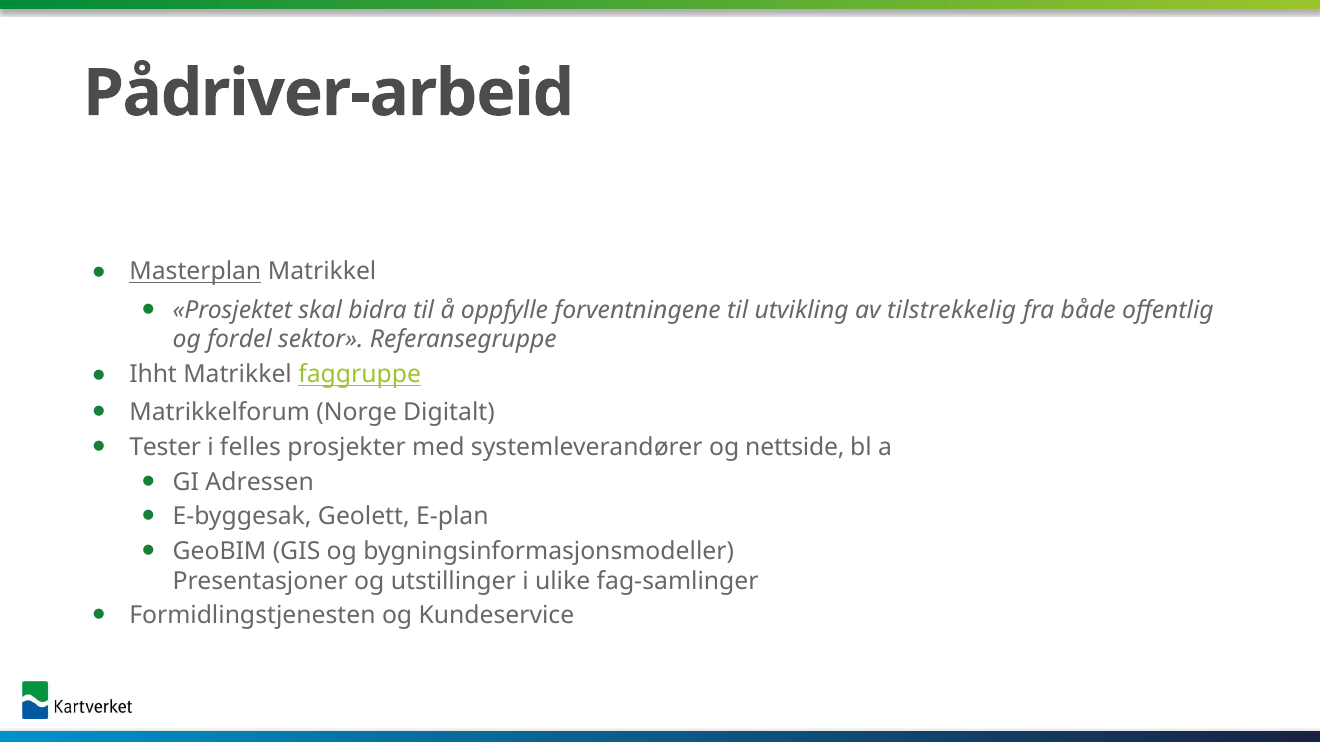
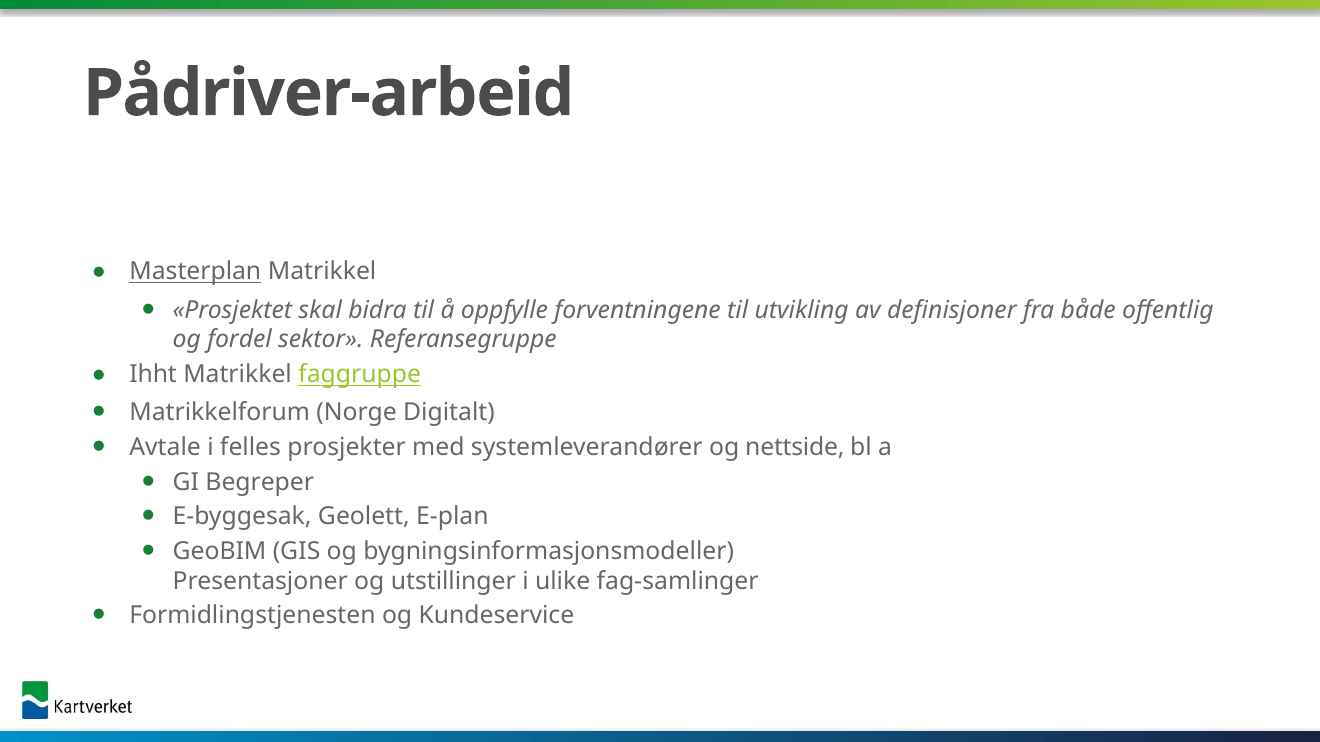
tilstrekkelig: tilstrekkelig -> definisjoner
Tester: Tester -> Avtale
Adressen: Adressen -> Begreper
